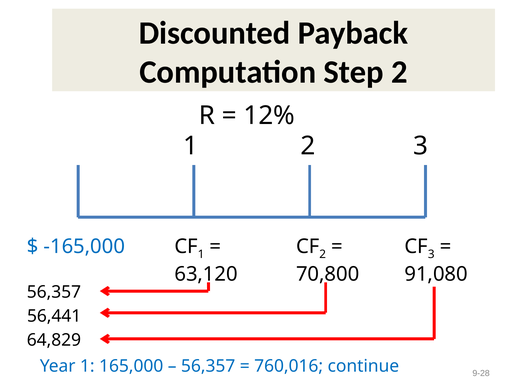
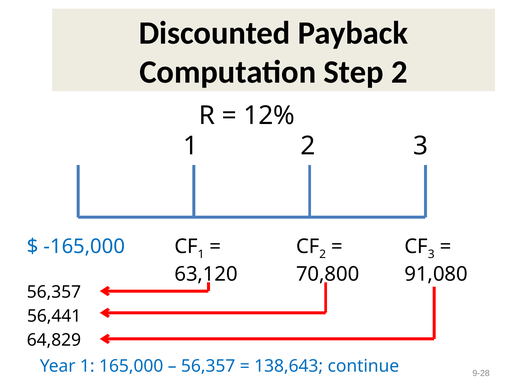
760,016: 760,016 -> 138,643
